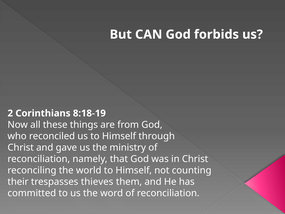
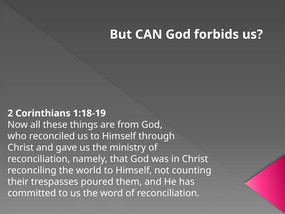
8:18-19: 8:18-19 -> 1:18-19
thieves: thieves -> poured
